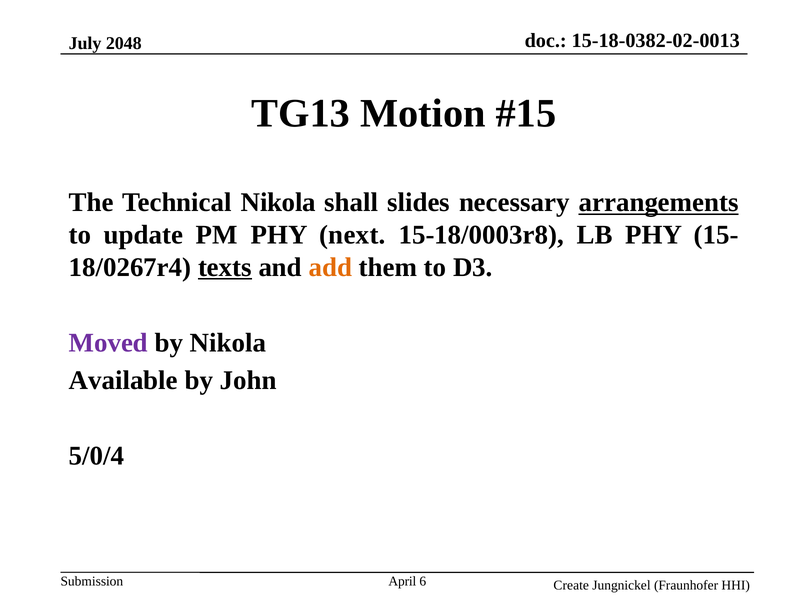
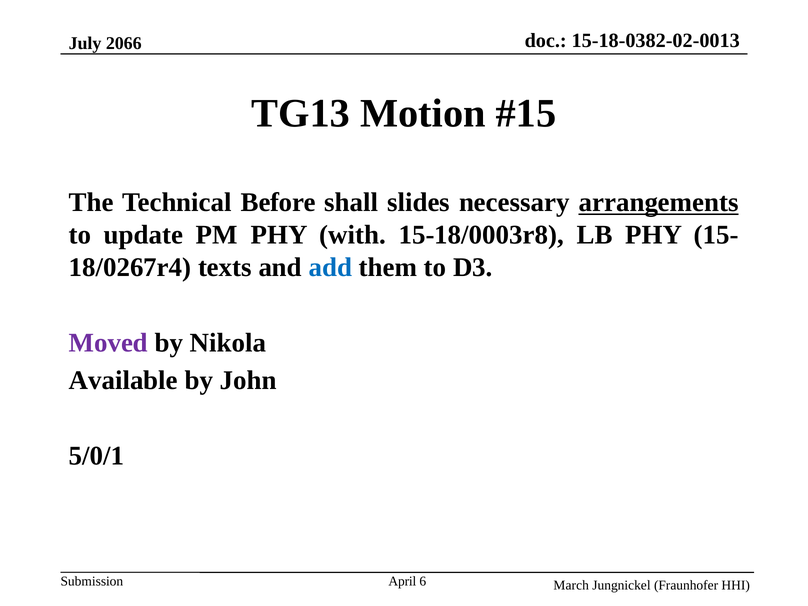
2048: 2048 -> 2066
Technical Nikola: Nikola -> Before
next: next -> with
texts underline: present -> none
add colour: orange -> blue
5/0/4: 5/0/4 -> 5/0/1
Create: Create -> March
